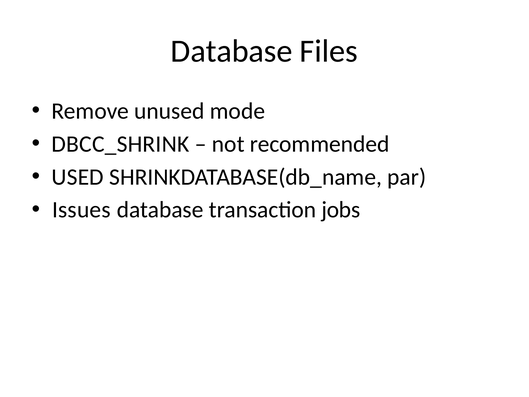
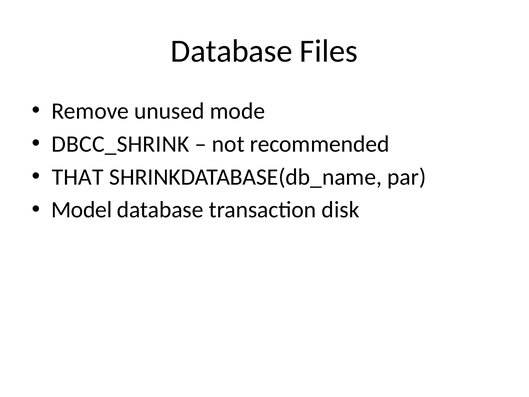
USED: USED -> THAT
Issues: Issues -> Model
jobs: jobs -> disk
